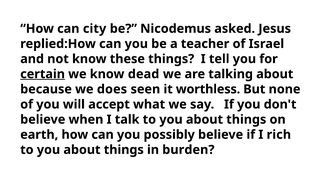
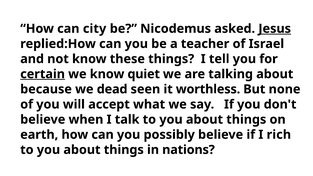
Jesus underline: none -> present
dead: dead -> quiet
does: does -> dead
burden: burden -> nations
